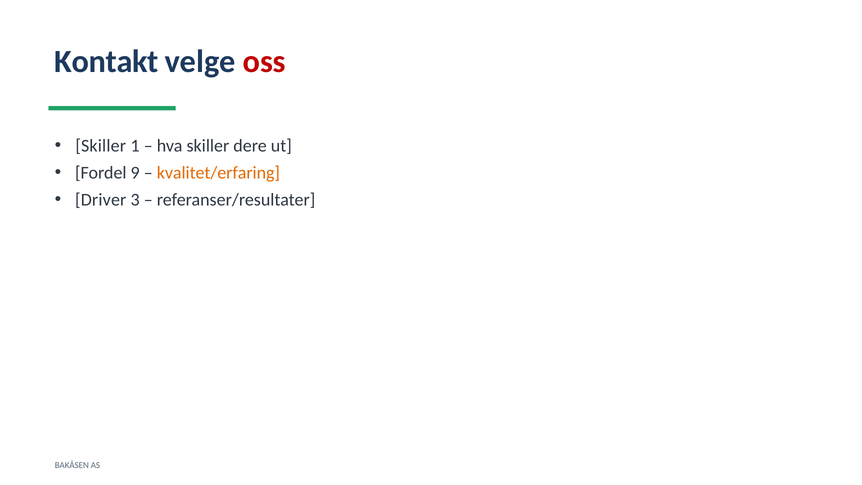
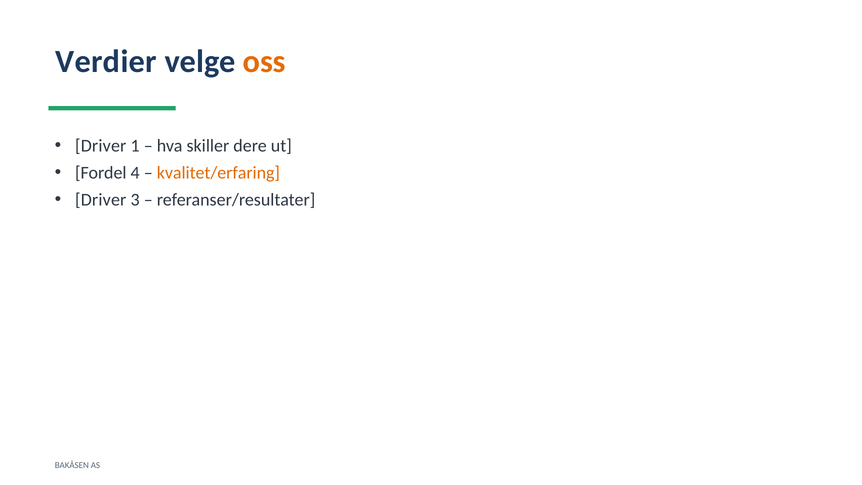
Kontakt: Kontakt -> Verdier
oss colour: red -> orange
Skiller at (101, 146): Skiller -> Driver
9: 9 -> 4
